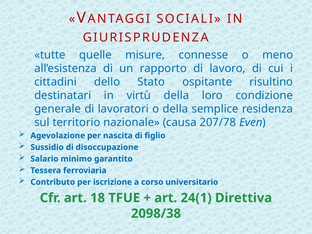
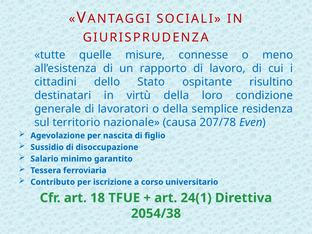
2098/38: 2098/38 -> 2054/38
